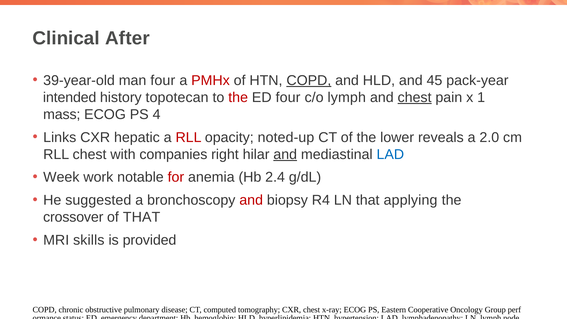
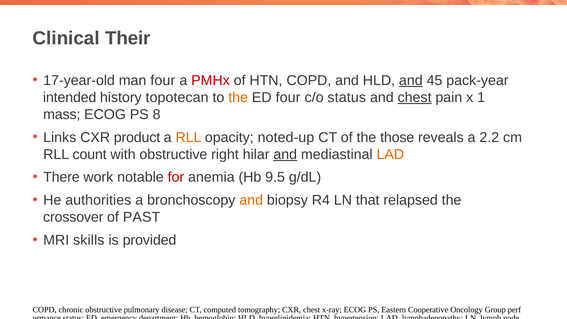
After: After -> Their
39-year-old: 39-year-old -> 17-year-old
COPD at (309, 80) underline: present -> none
and at (411, 80) underline: none -> present
the at (238, 97) colour: red -> orange
c/o lymph: lymph -> status
4: 4 -> 8
hepatic: hepatic -> product
RLL at (189, 137) colour: red -> orange
the lower: lower -> those
2.0: 2.0 -> 2.2
RLL chest: chest -> count
with companies: companies -> obstructive
LAD at (390, 154) colour: blue -> orange
Week: Week -> There
2.4: 2.4 -> 9.5
suggested: suggested -> authorities
and at (251, 200) colour: red -> orange
applying: applying -> relapsed
of THAT: THAT -> PAST
